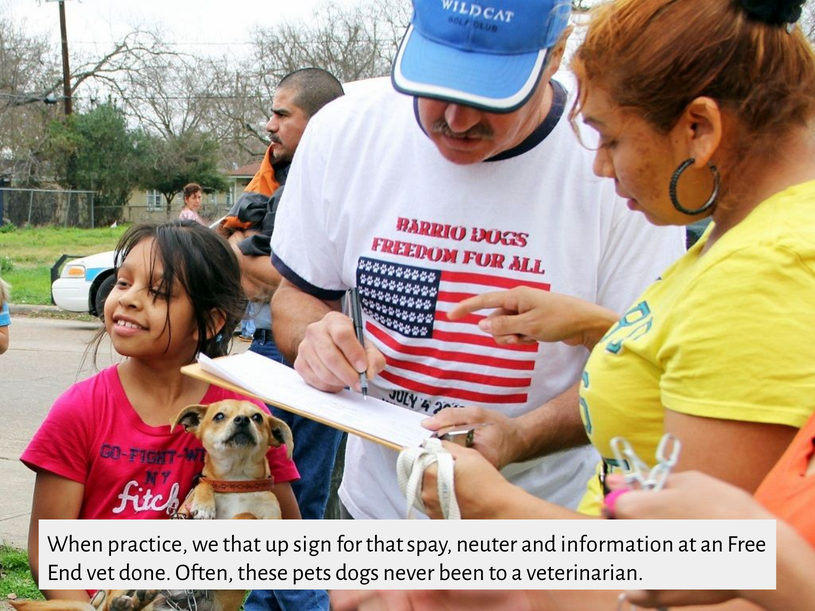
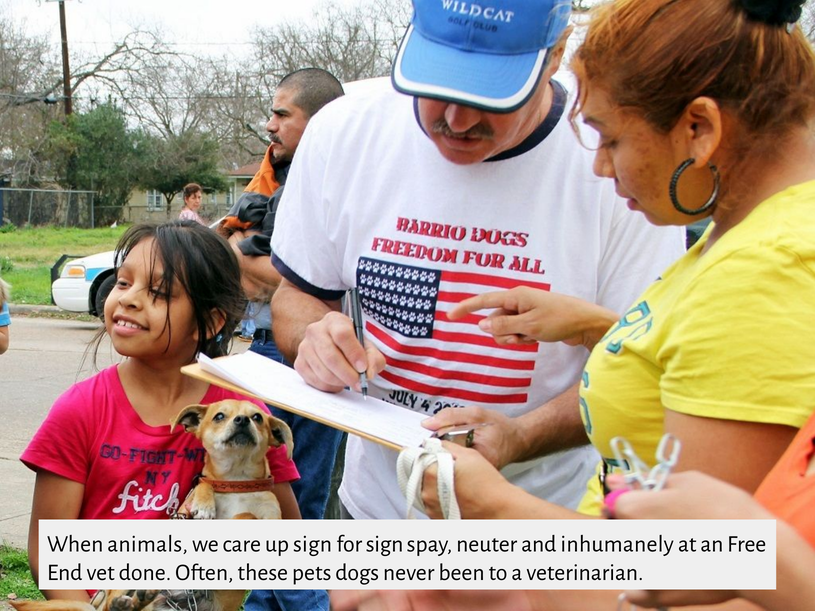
practice: practice -> animals
we that: that -> care
for that: that -> sign
information: information -> inhumanely
